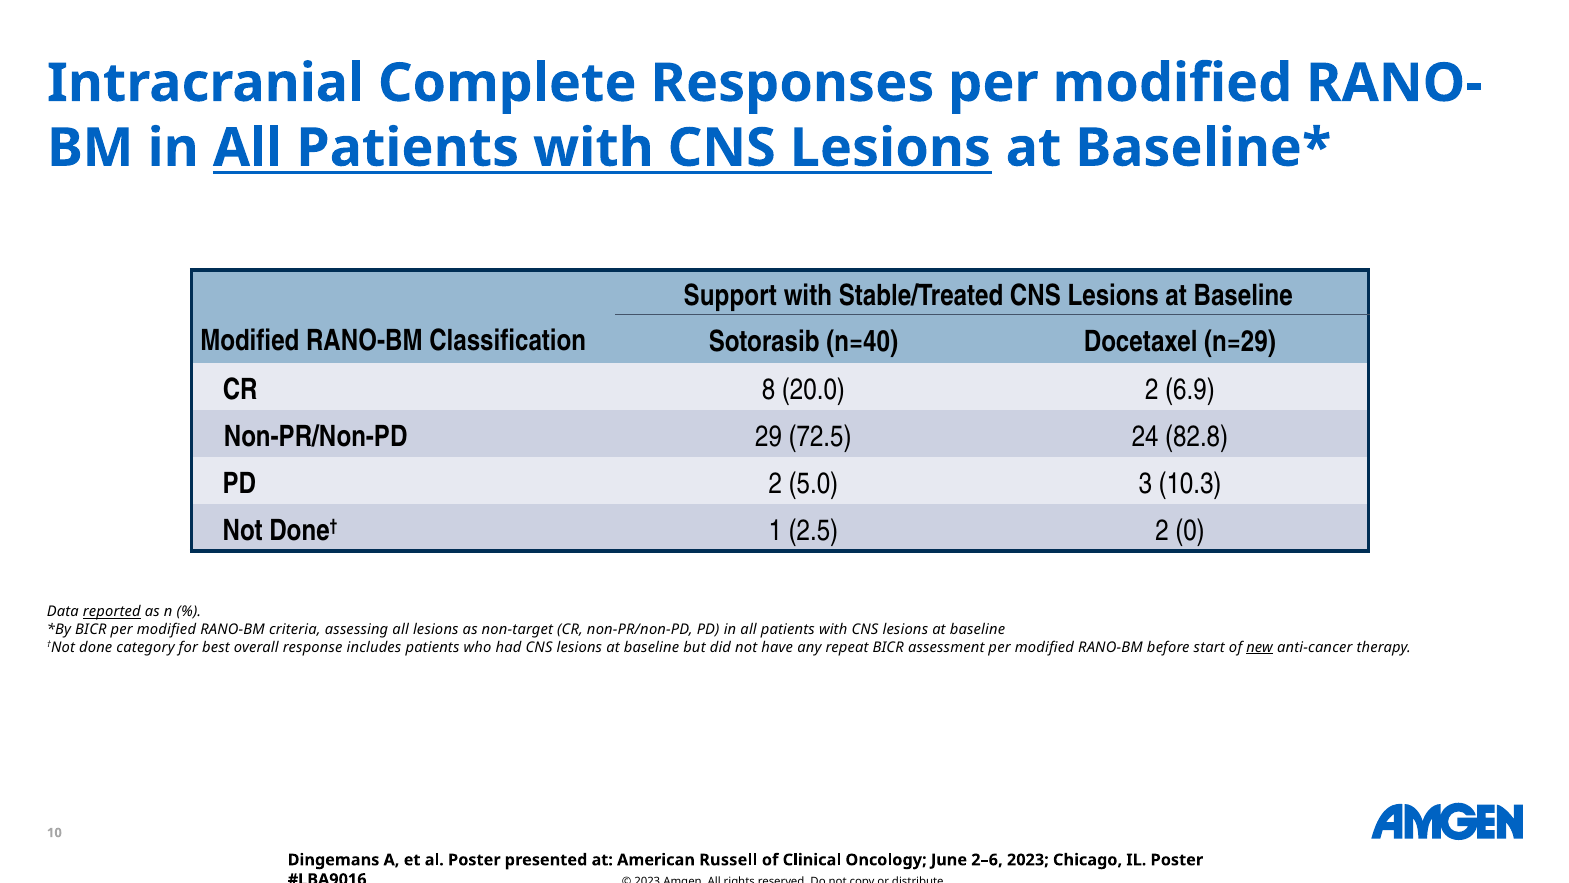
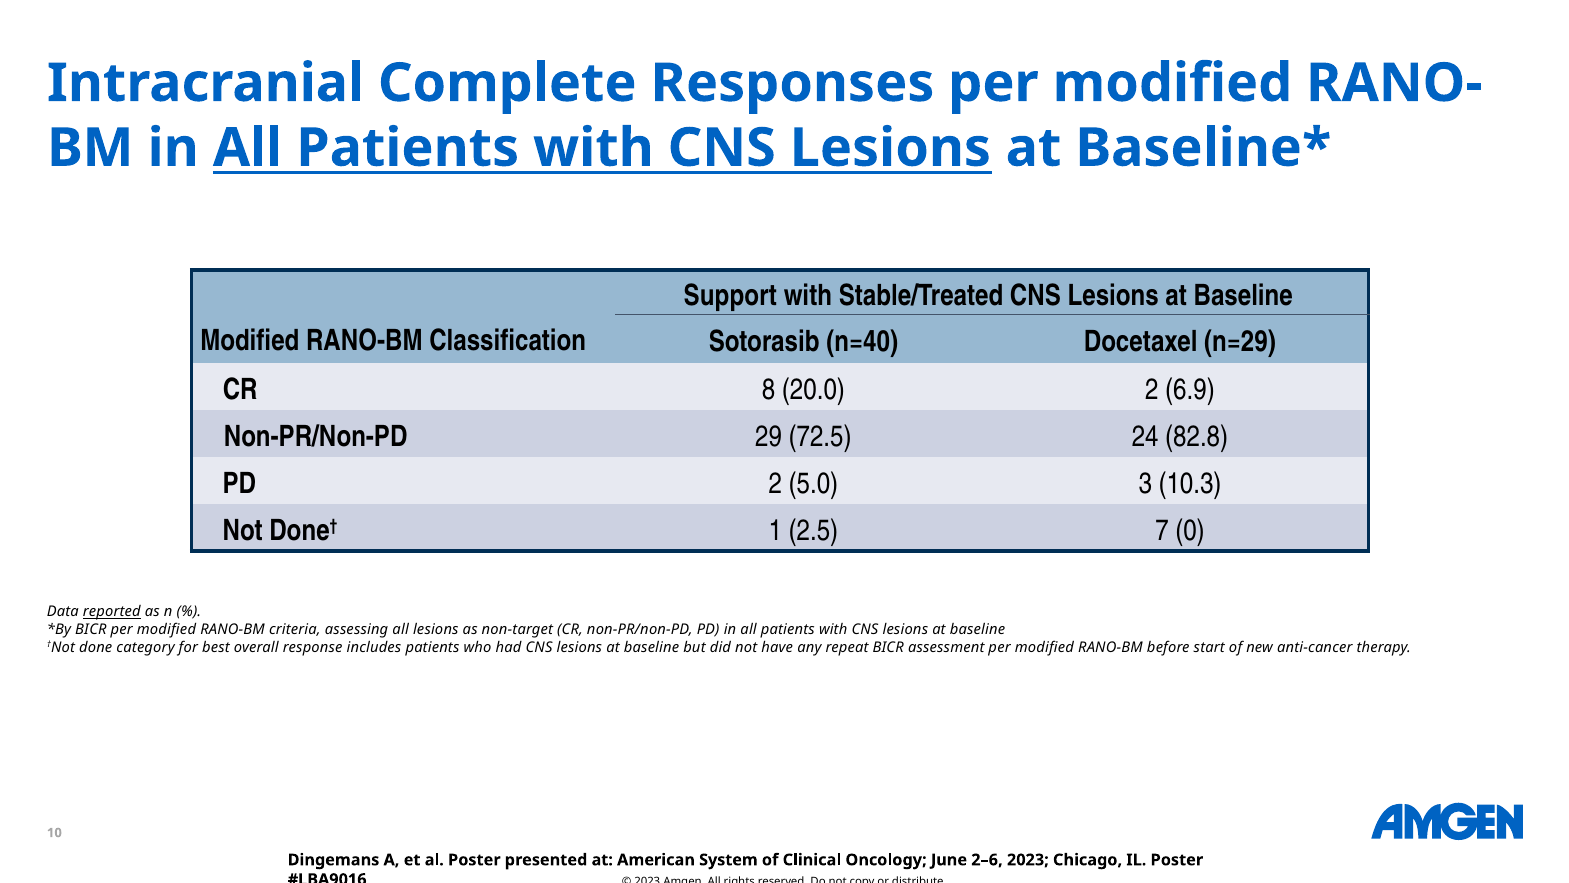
2.5 2: 2 -> 7
new underline: present -> none
Russell: Russell -> System
